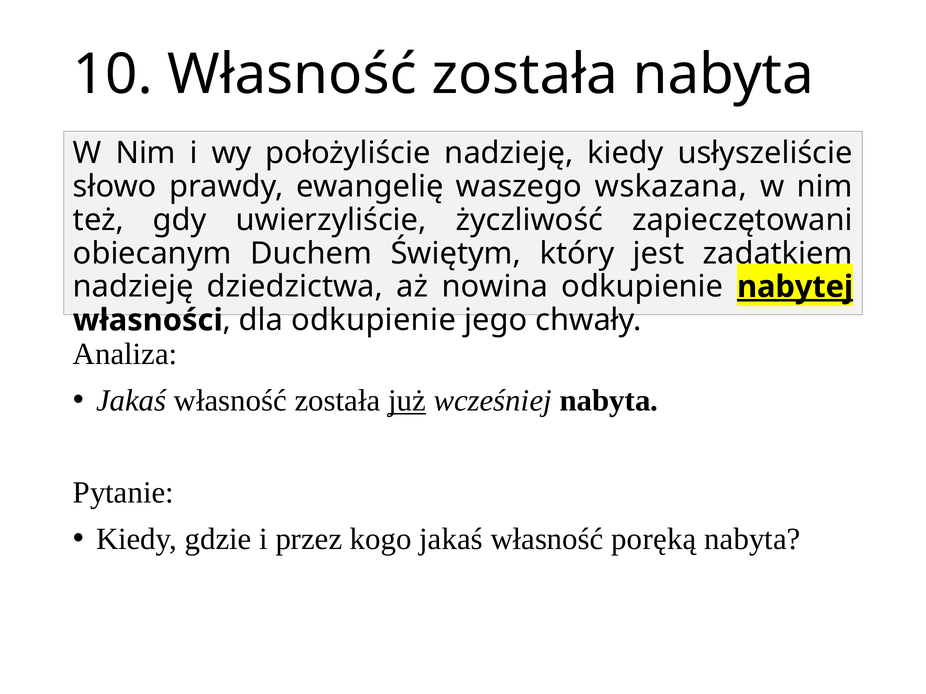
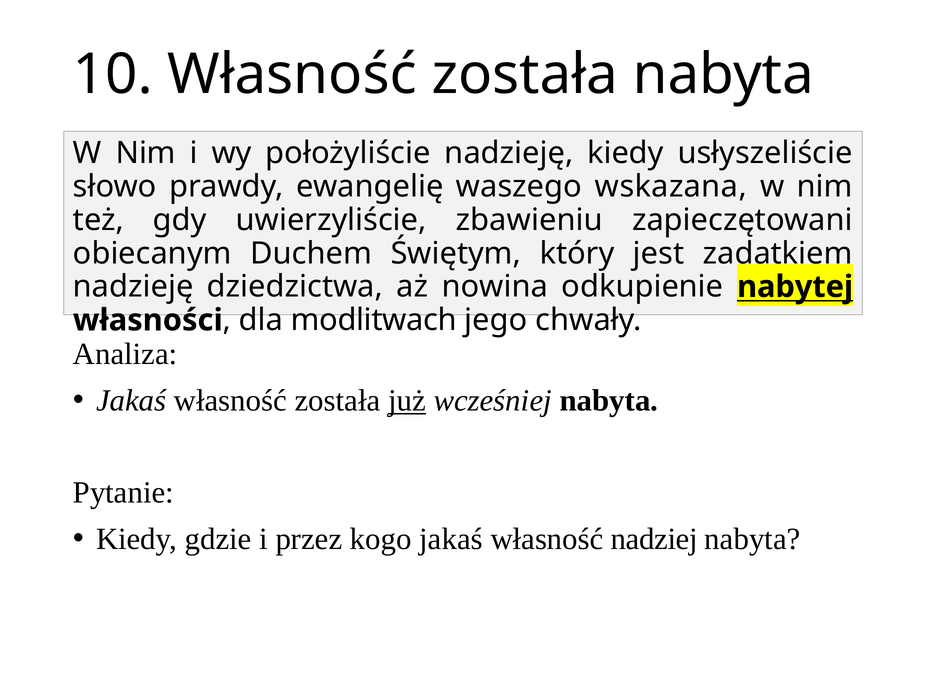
życzliwość: życzliwość -> zbawieniu
nabytej underline: present -> none
dla odkupienie: odkupienie -> modlitwach
poręką: poręką -> nadziej
